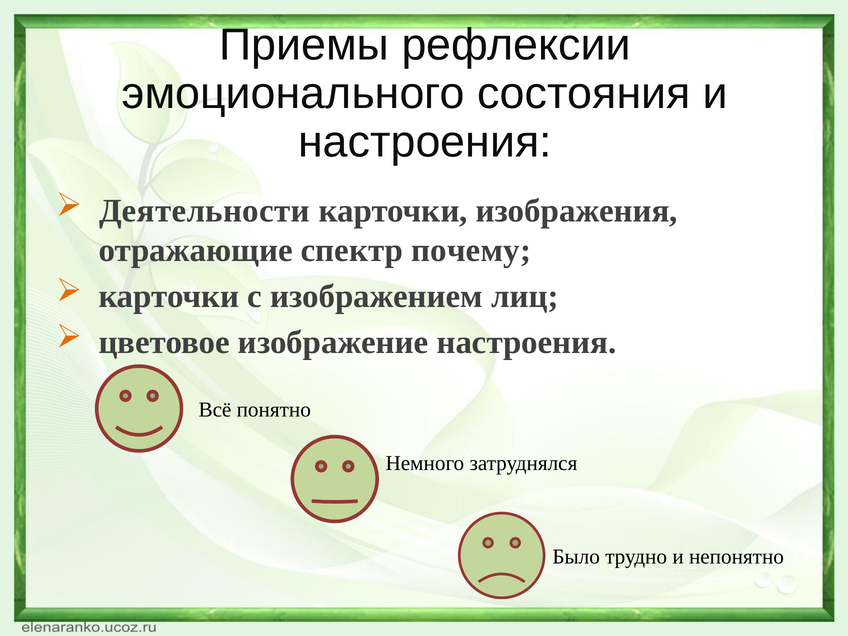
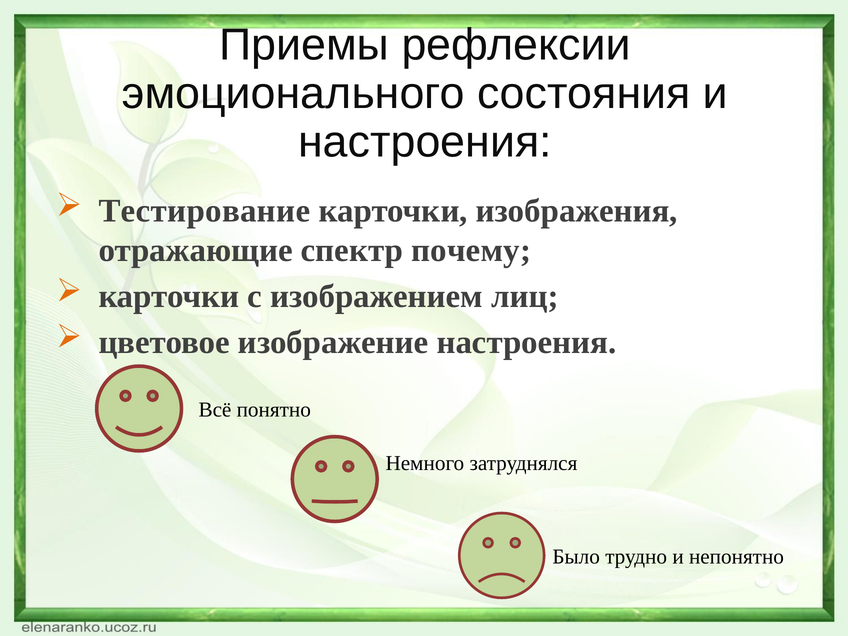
Деятельности: Деятельности -> Тестирование
